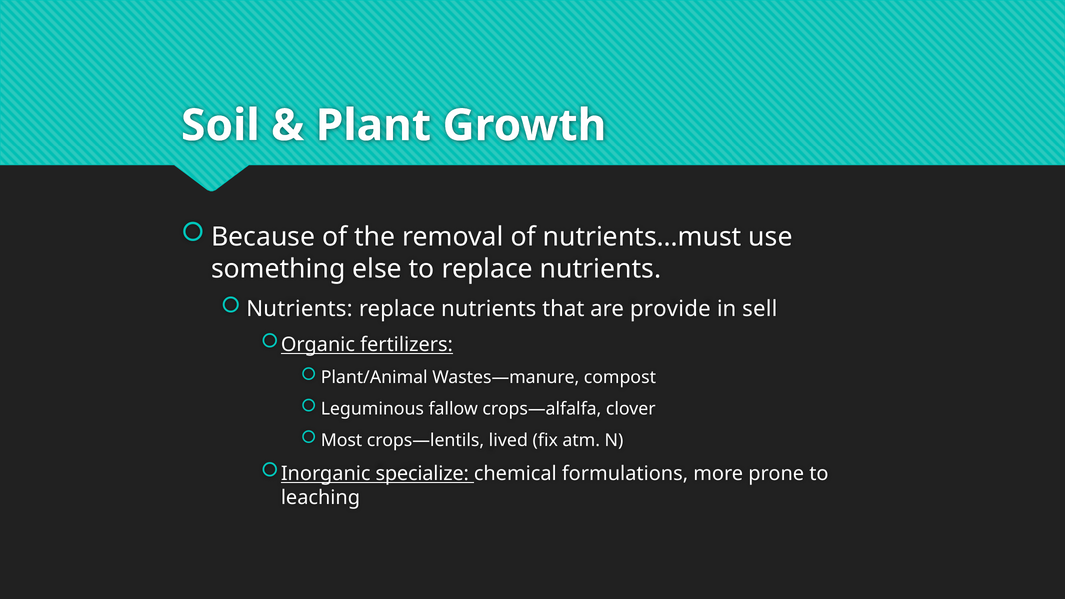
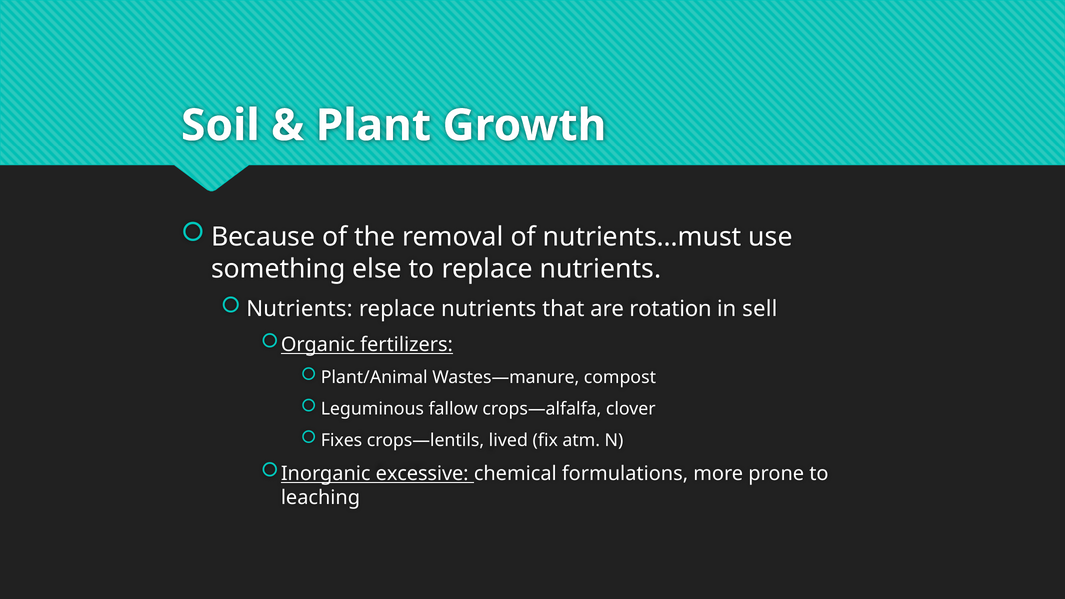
provide: provide -> rotation
Most: Most -> Fixes
specialize: specialize -> excessive
